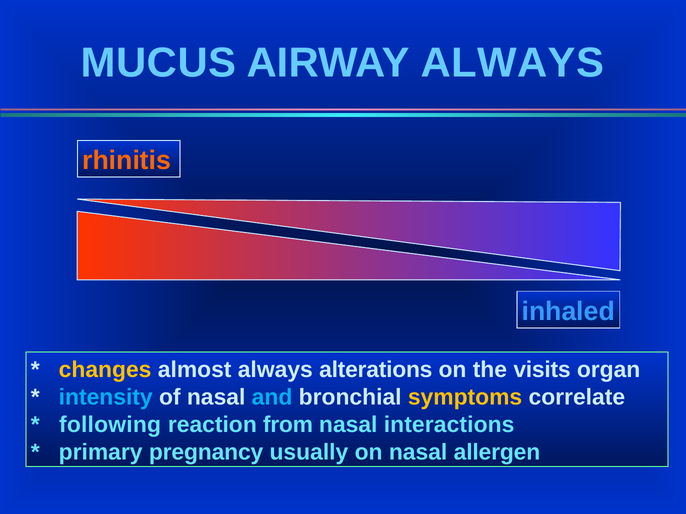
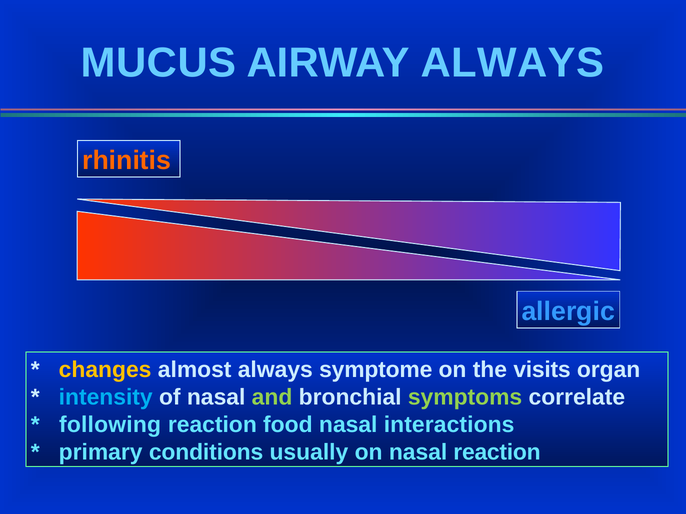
inhaled: inhaled -> allergic
alterations: alterations -> symptome
and colour: light blue -> light green
symptoms colour: yellow -> light green
from: from -> food
pregnancy: pregnancy -> conditions
nasal allergen: allergen -> reaction
